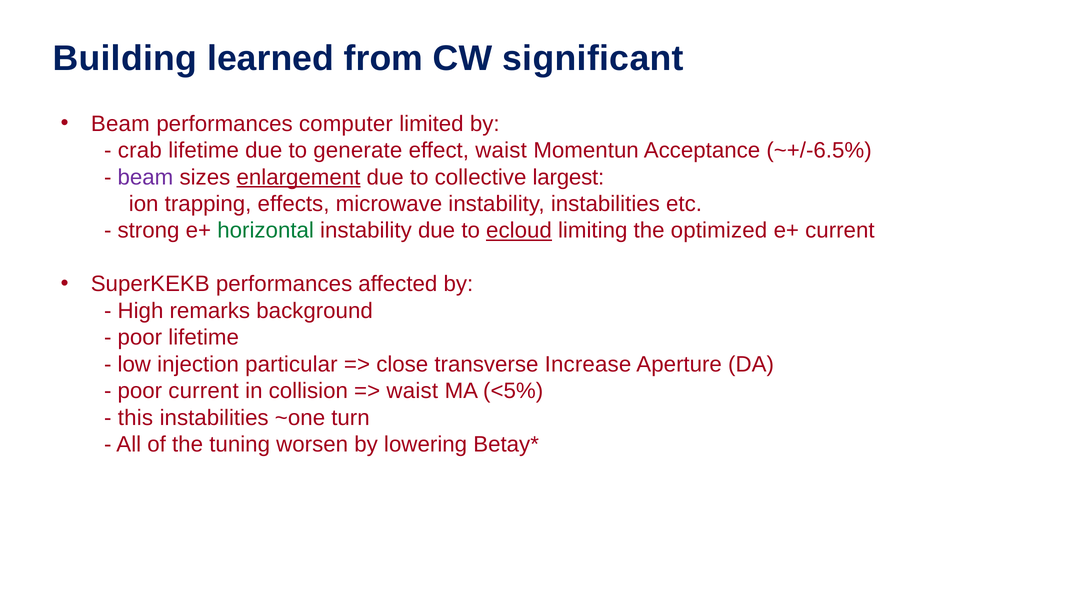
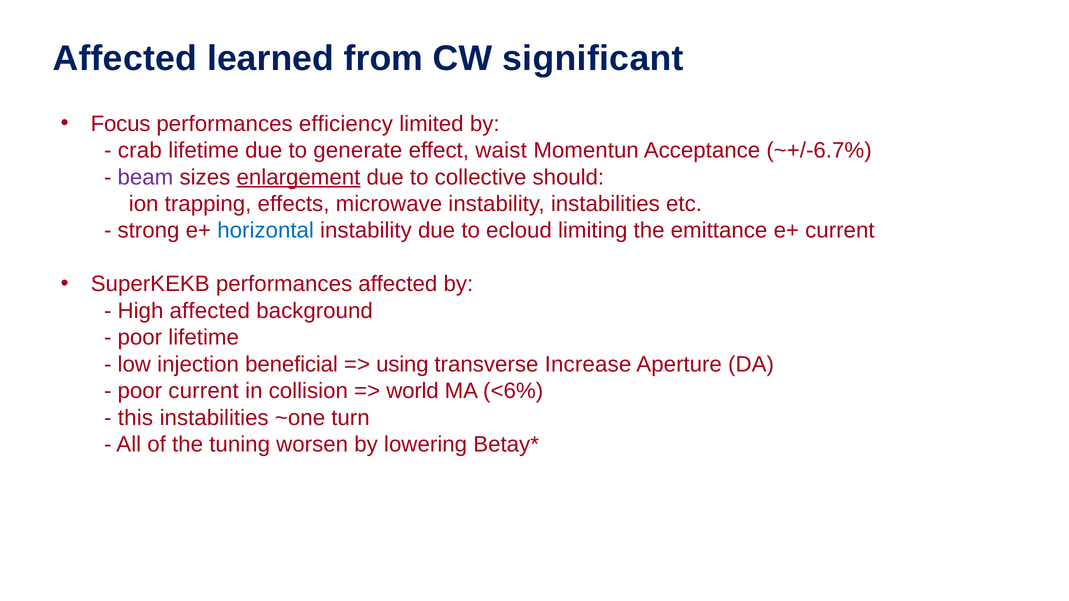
Building at (125, 58): Building -> Affected
Beam at (120, 124): Beam -> Focus
computer: computer -> efficiency
~+/-6.5%: ~+/-6.5% -> ~+/-6.7%
largest: largest -> should
horizontal colour: green -> blue
ecloud underline: present -> none
optimized: optimized -> emittance
High remarks: remarks -> affected
particular: particular -> beneficial
close: close -> using
waist at (412, 391): waist -> world
<5%: <5% -> <6%
